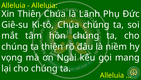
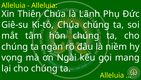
thiện: thiện -> ngàn
